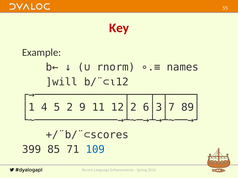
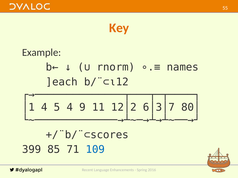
Key colour: red -> orange
]will: ]will -> ]each
5 2: 2 -> 4
89│: 89│ -> 80│
